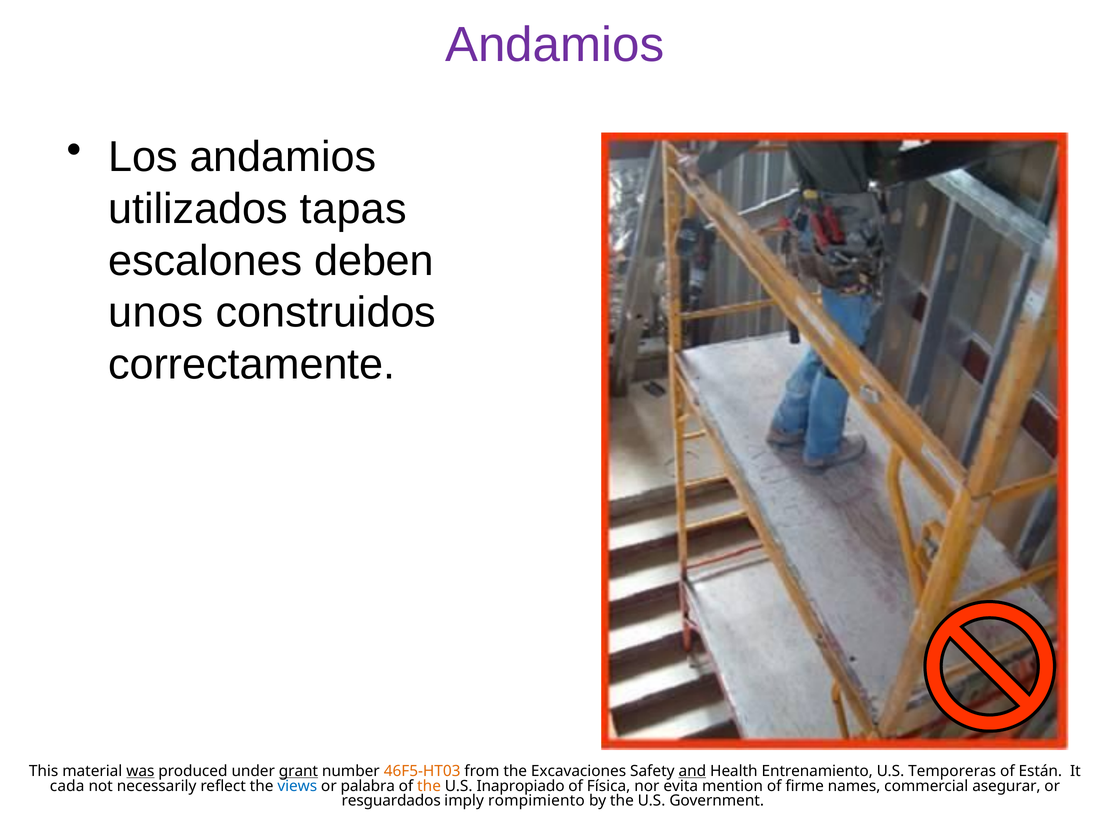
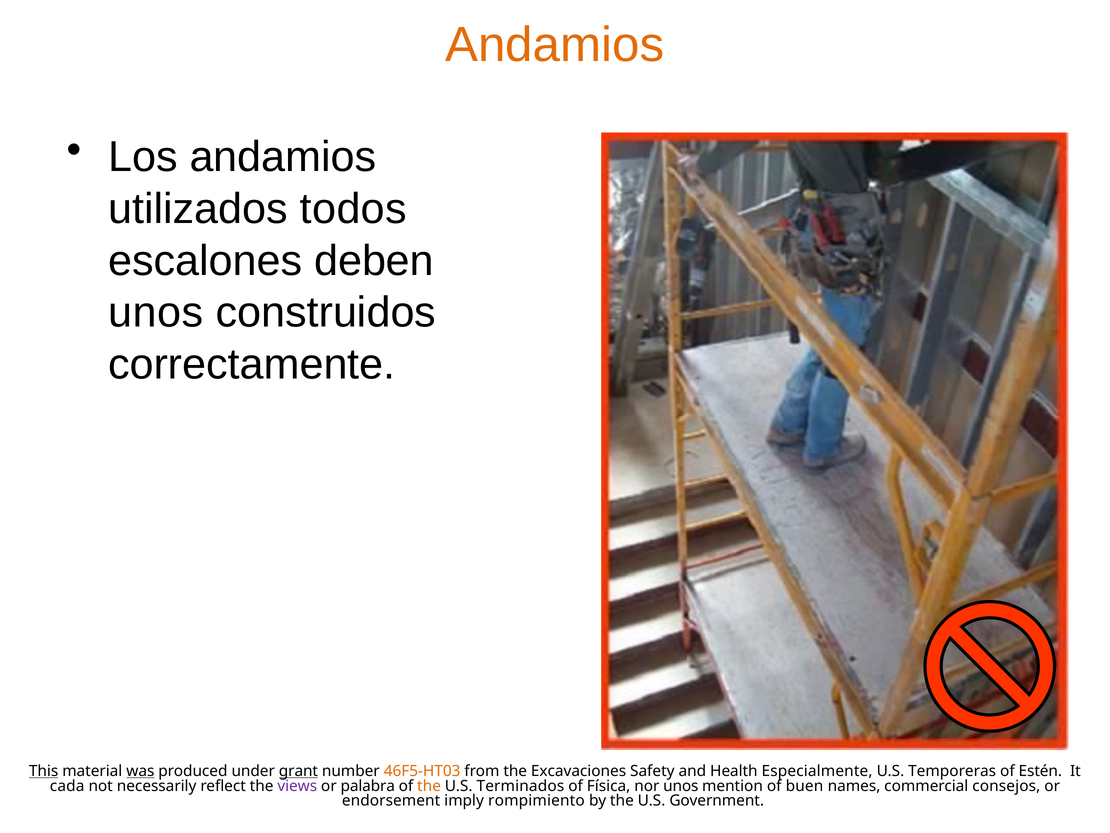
Andamios at (555, 45) colour: purple -> orange
tapas: tapas -> todos
This underline: none -> present
and underline: present -> none
Entrenamiento: Entrenamiento -> Especialmente
Están: Están -> Estén
views colour: blue -> purple
Inapropiado: Inapropiado -> Terminados
nor evita: evita -> unos
firme: firme -> buen
asegurar: asegurar -> consejos
resguardados: resguardados -> endorsement
